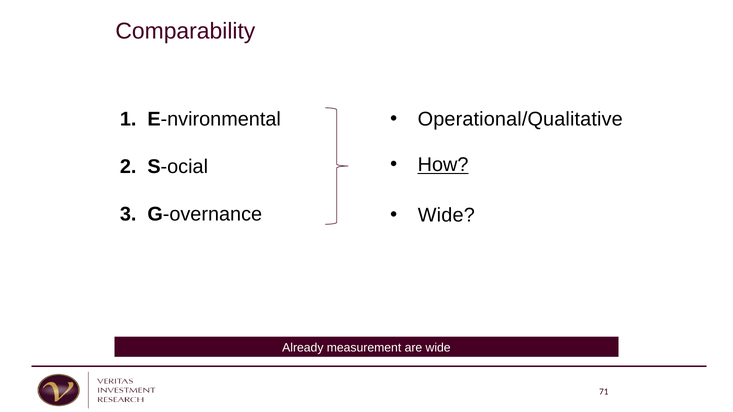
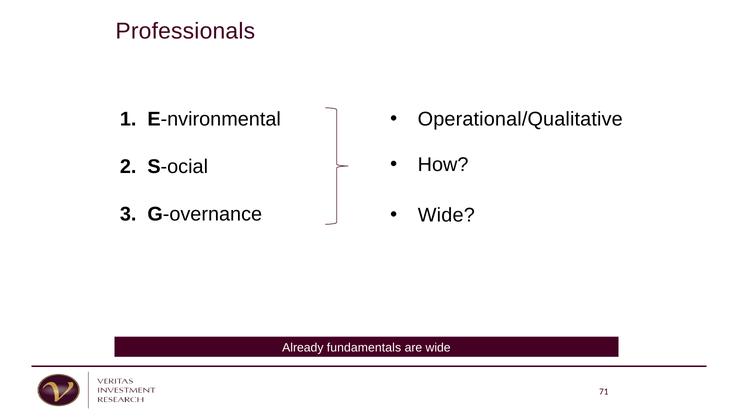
Comparability: Comparability -> Professionals
How underline: present -> none
measurement: measurement -> fundamentals
